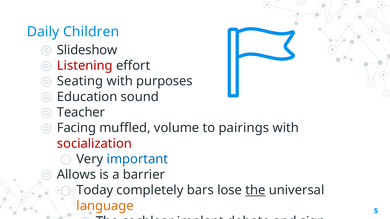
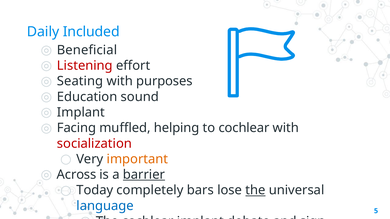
Children: Children -> Included
Slideshow: Slideshow -> Beneficial
Teacher at (81, 113): Teacher -> Implant
volume: volume -> helping
to pairings: pairings -> cochlear
important colour: blue -> orange
Allows: Allows -> Across
barrier underline: none -> present
language at (105, 206) colour: orange -> blue
